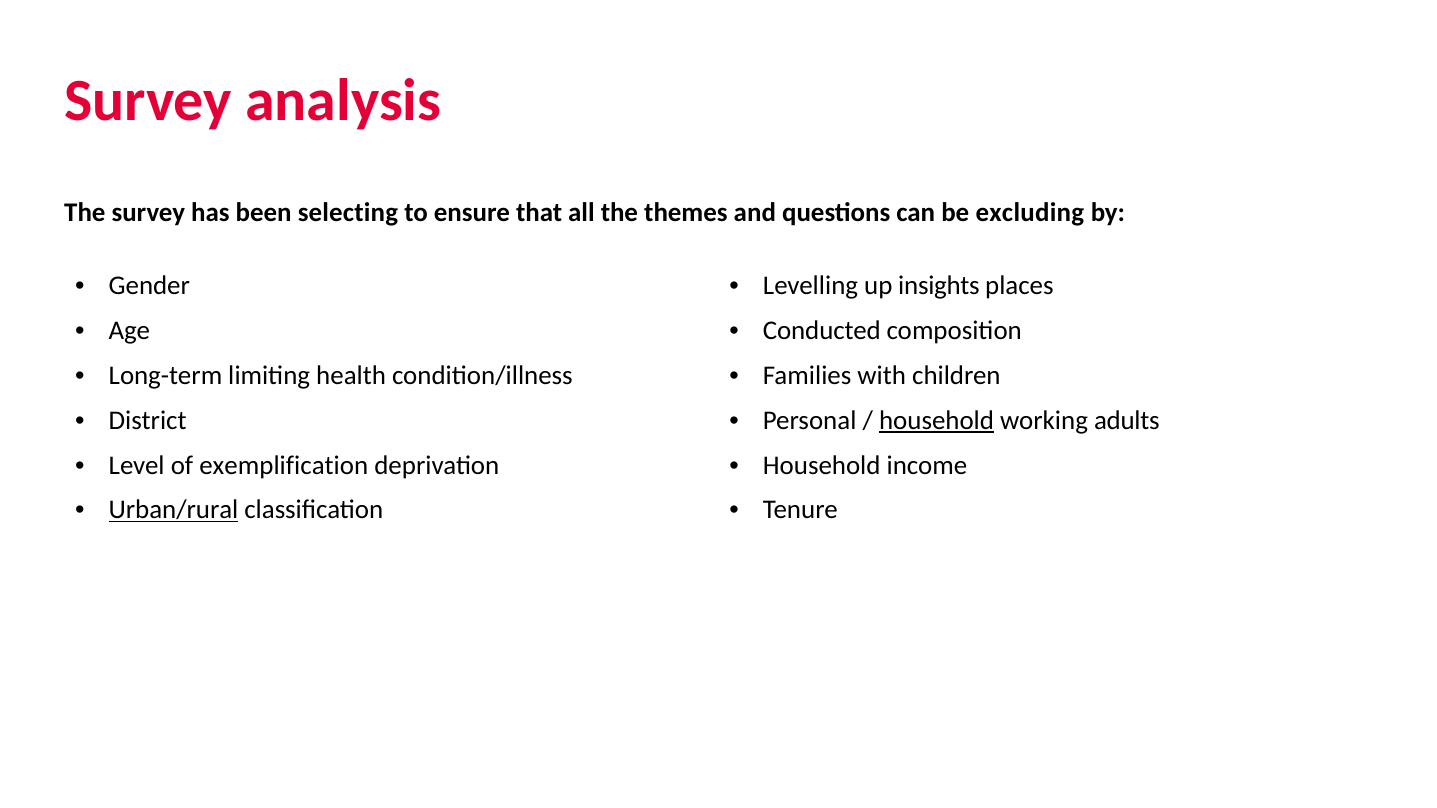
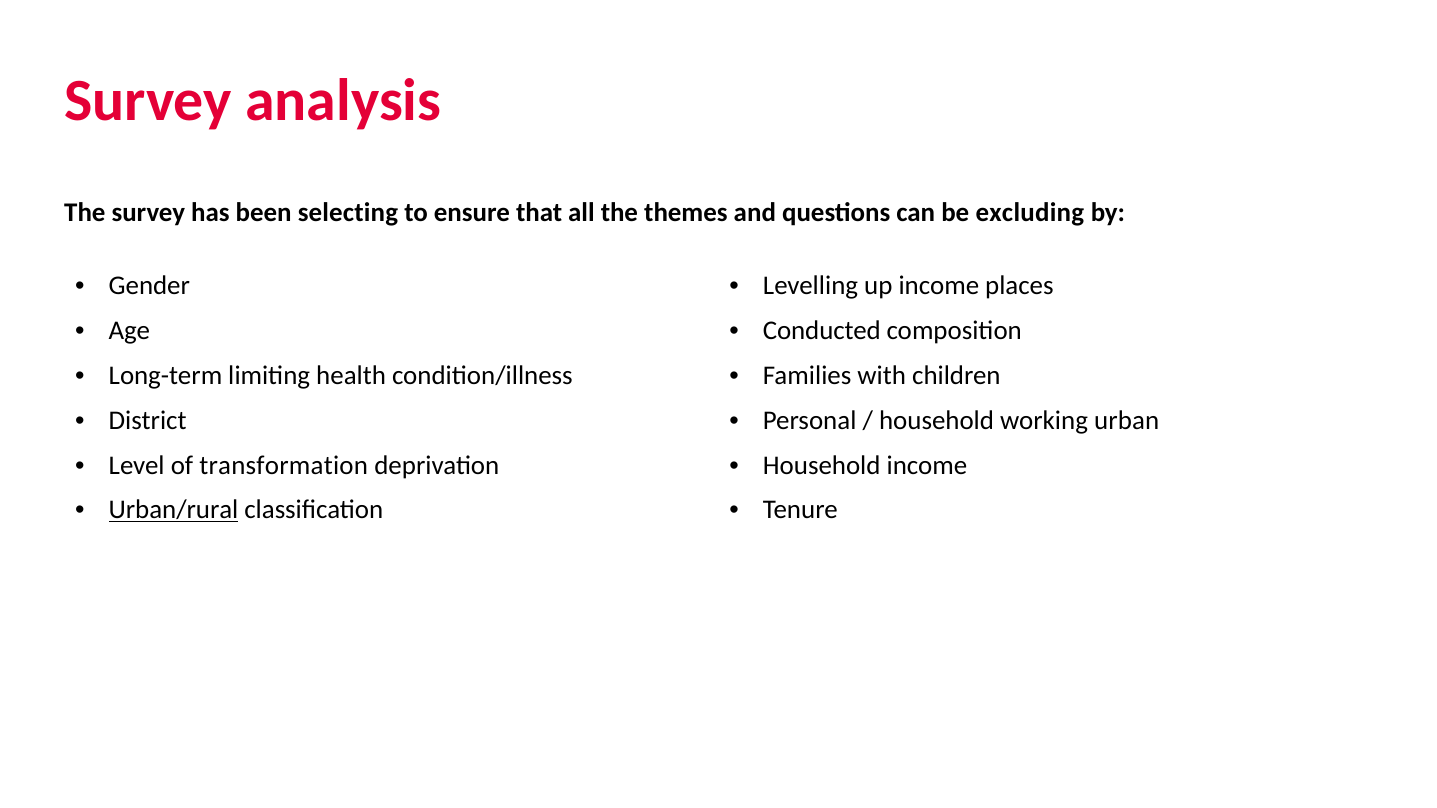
up insights: insights -> income
household at (937, 420) underline: present -> none
adults: adults -> urban
exemplification: exemplification -> transformation
